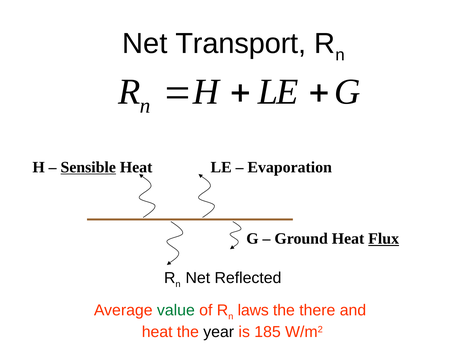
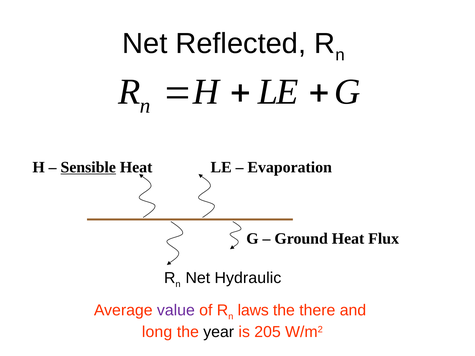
Transport: Transport -> Reflected
Flux underline: present -> none
Reflected: Reflected -> Hydraulic
value colour: green -> purple
heat at (157, 332): heat -> long
185: 185 -> 205
